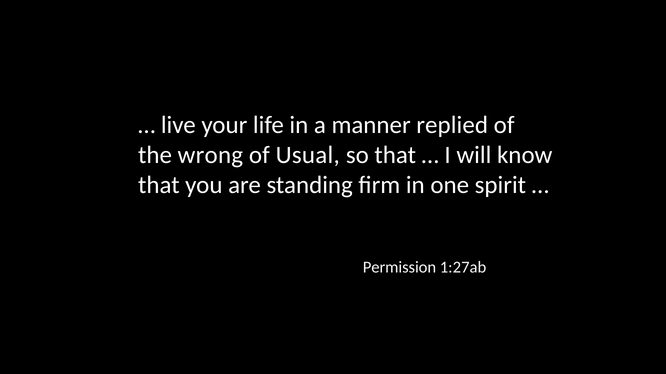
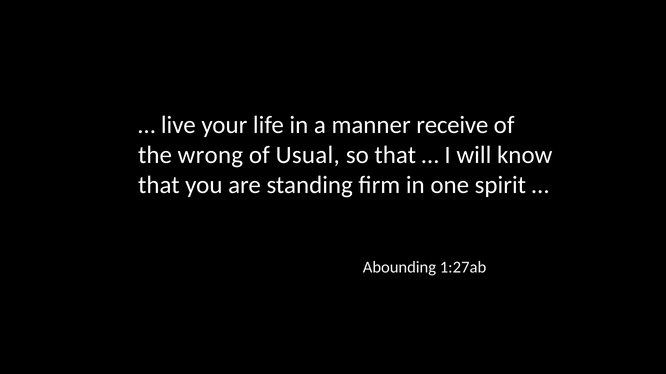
replied: replied -> receive
Permission: Permission -> Abounding
